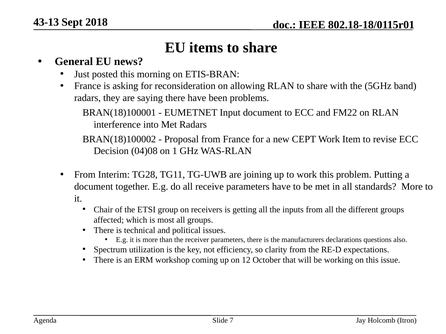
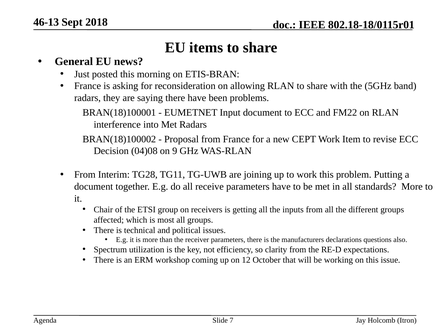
43-13: 43-13 -> 46-13
1: 1 -> 9
